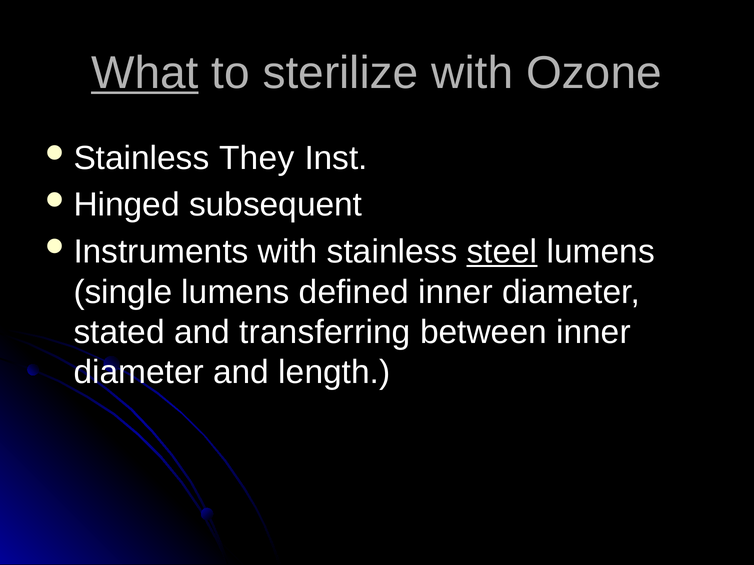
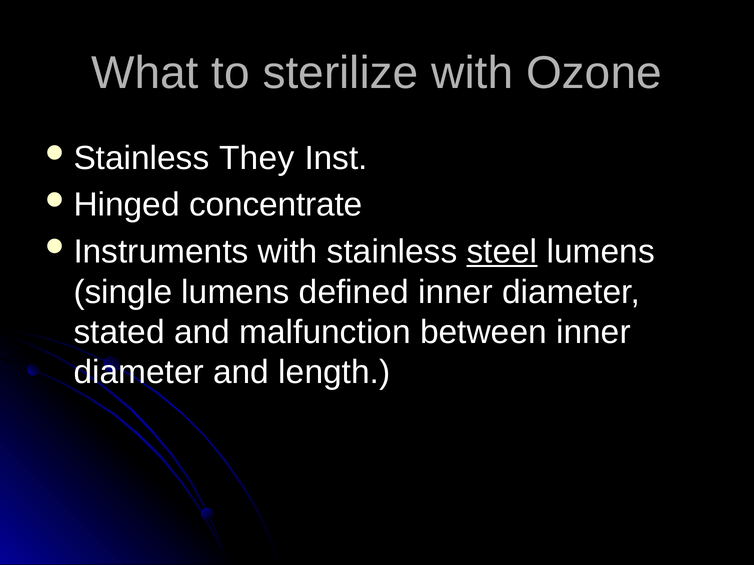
What underline: present -> none
subsequent: subsequent -> concentrate
transferring: transferring -> malfunction
